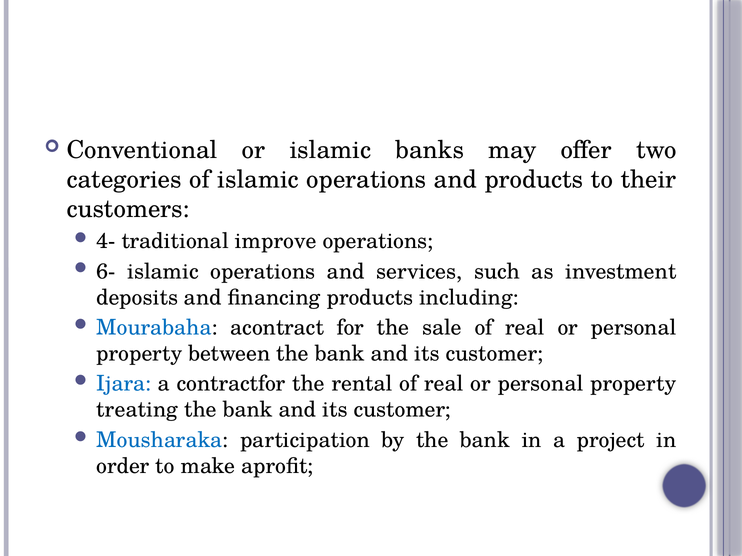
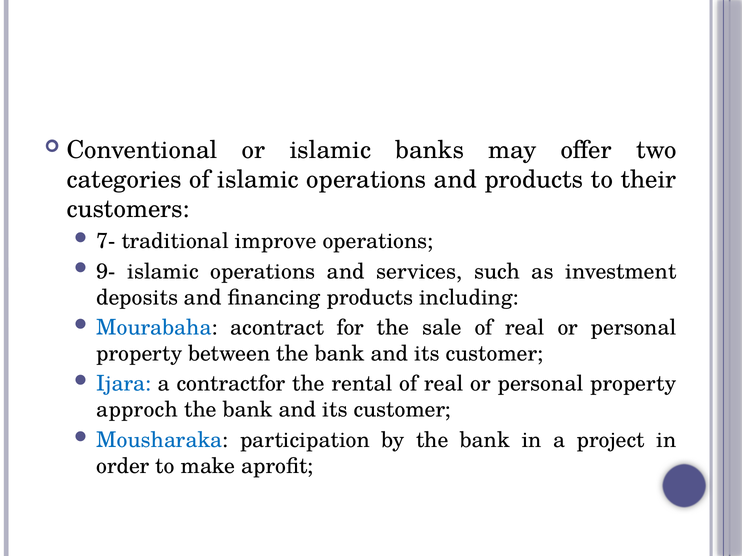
4-: 4- -> 7-
6-: 6- -> 9-
treating: treating -> approch
